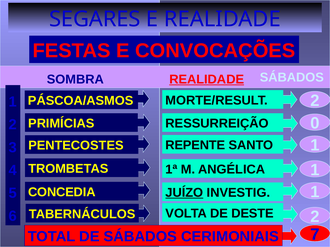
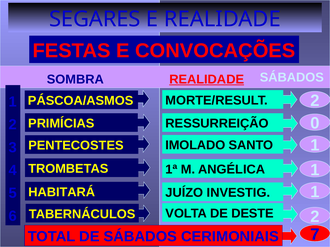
REPENTE: REPENTE -> IMOLADO
CONCEDIA: CONCEDIA -> HABITARÁ
JUÍZO underline: present -> none
